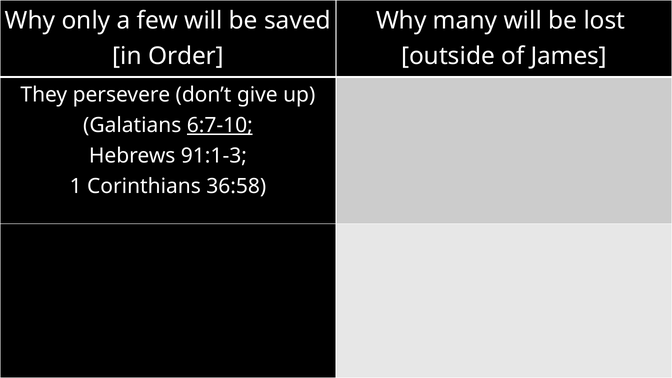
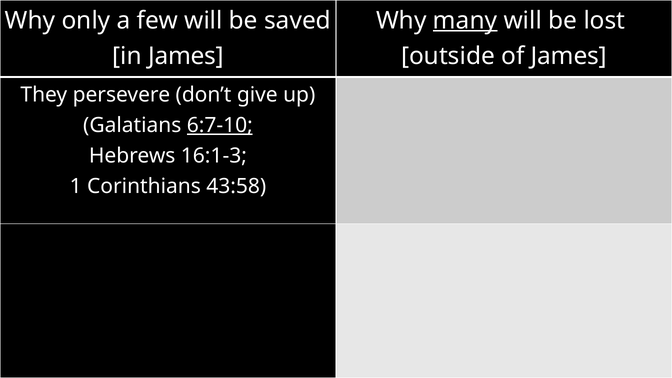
many underline: none -> present
in Order: Order -> James
91:1-3: 91:1-3 -> 16:1-3
36:58: 36:58 -> 43:58
